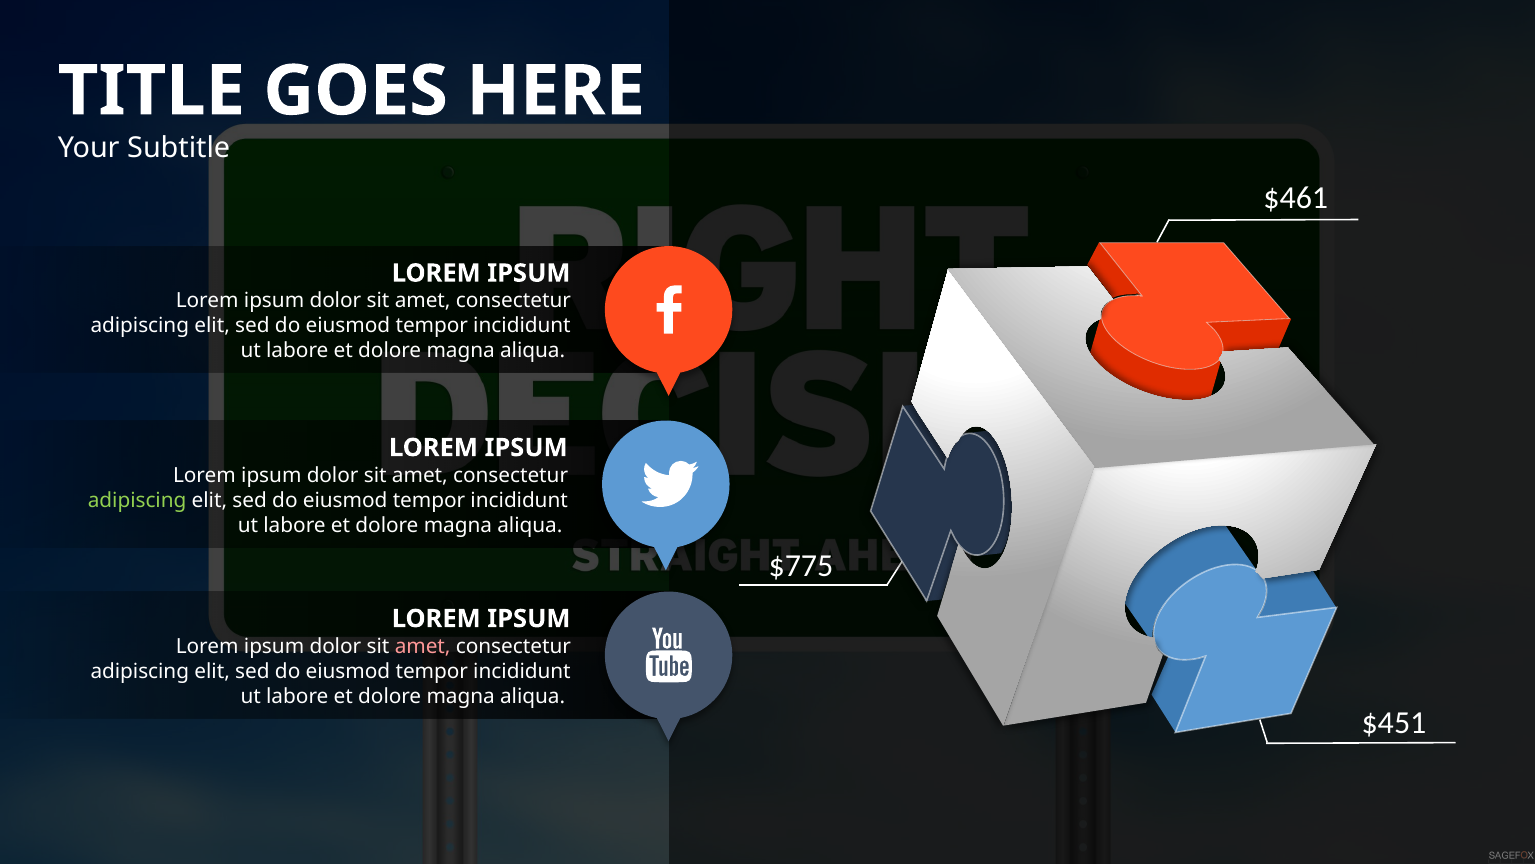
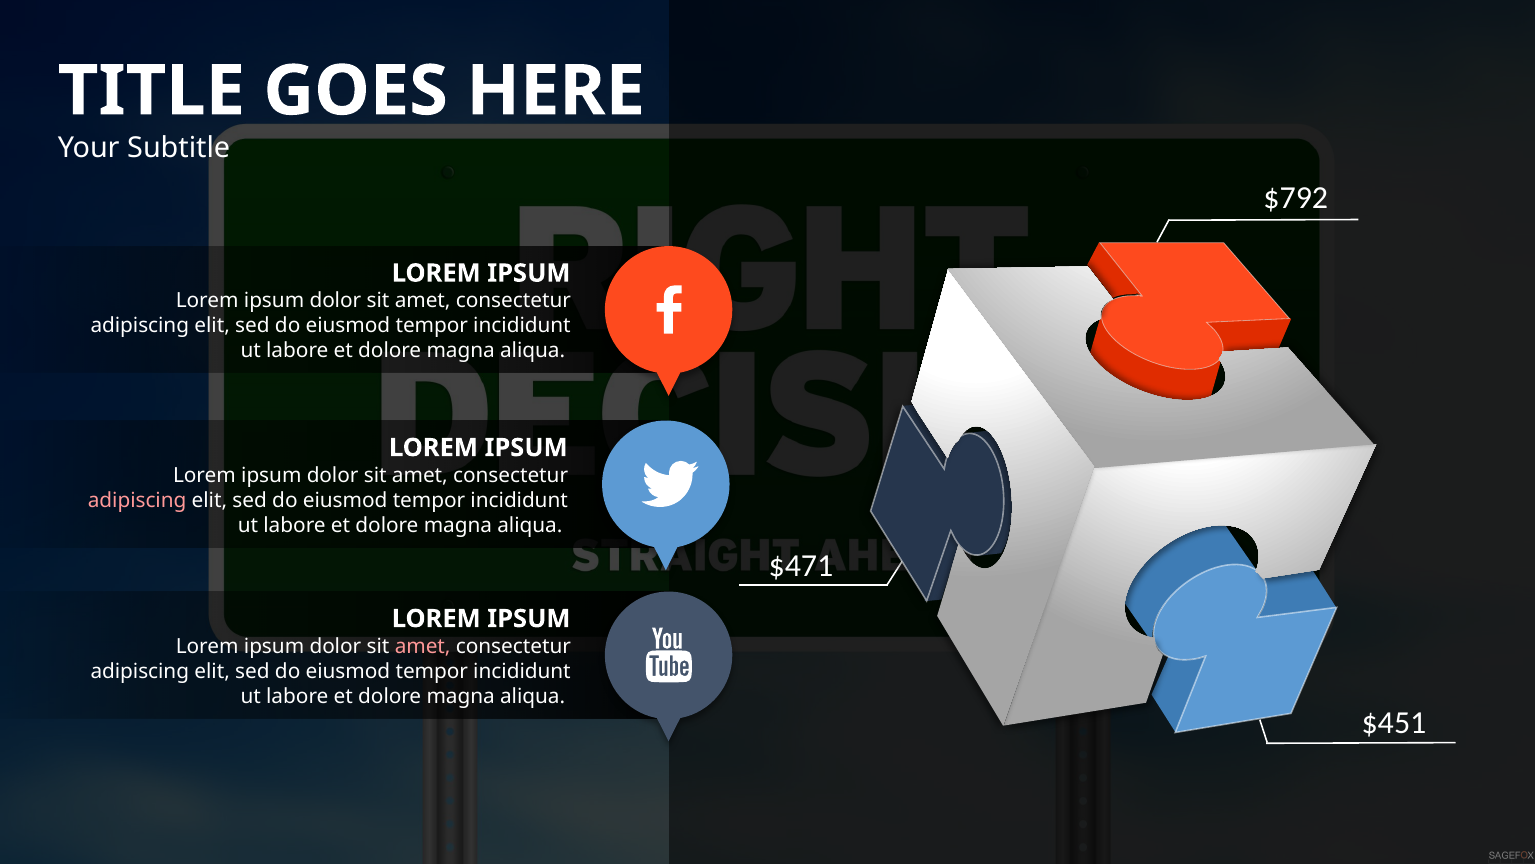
$461: $461 -> $792
adipiscing at (137, 500) colour: light green -> pink
$775: $775 -> $471
